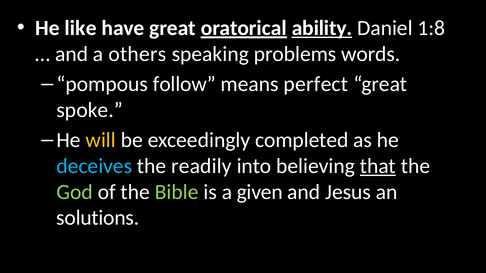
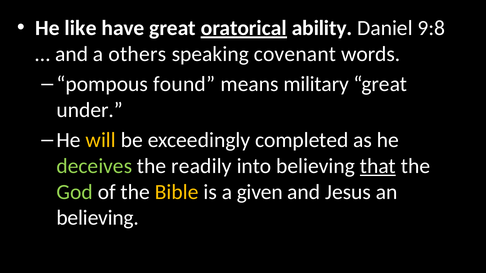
ability underline: present -> none
1:8: 1:8 -> 9:8
problems: problems -> covenant
follow: follow -> found
perfect: perfect -> military
spoke: spoke -> under
deceives colour: light blue -> light green
Bible colour: light green -> yellow
solutions at (98, 218): solutions -> believing
